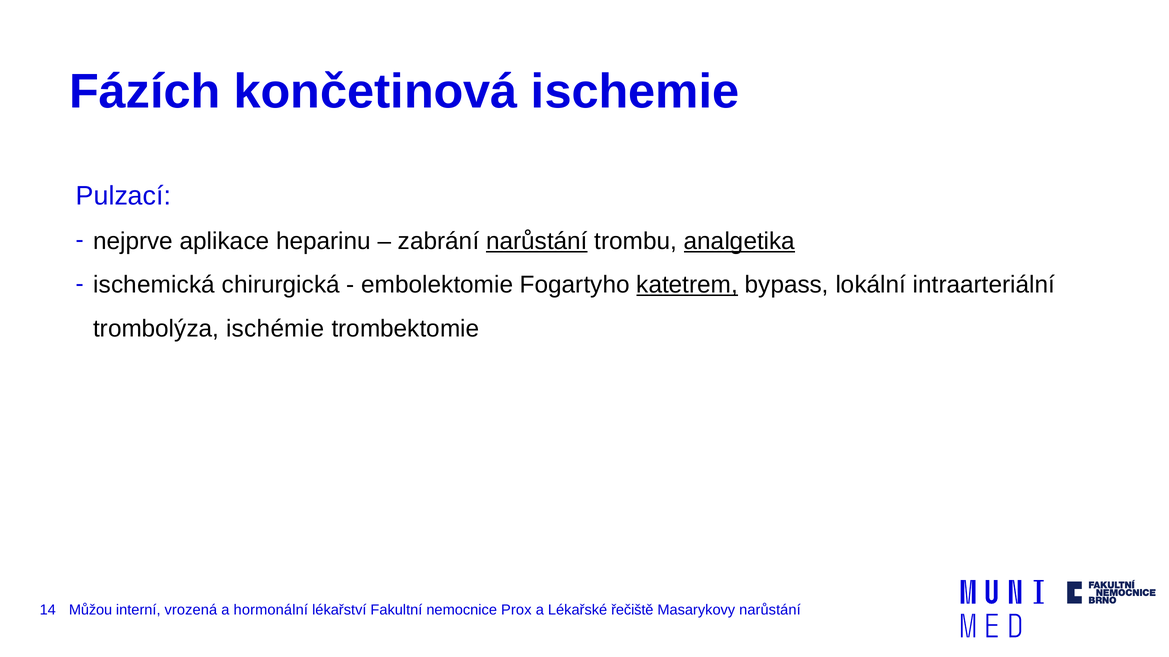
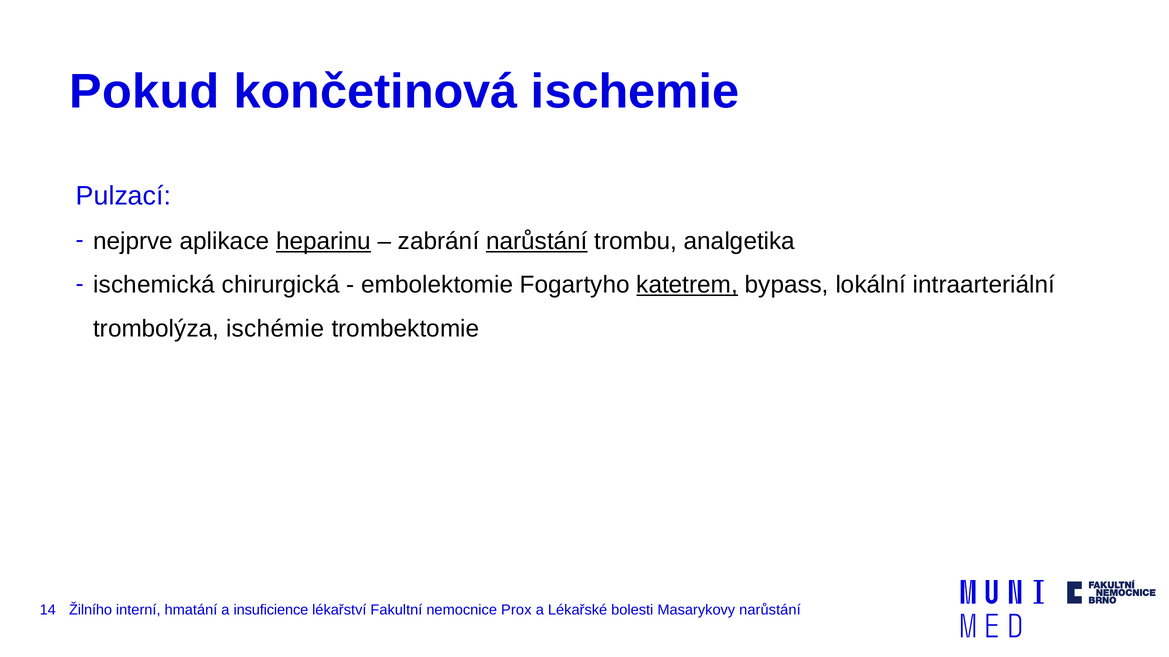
Fázích: Fázích -> Pokud
heparinu underline: none -> present
analgetika underline: present -> none
Můžou: Můžou -> Žilního
vrozená: vrozená -> hmatání
hormonální: hormonální -> insuficience
řečiště: řečiště -> bolesti
